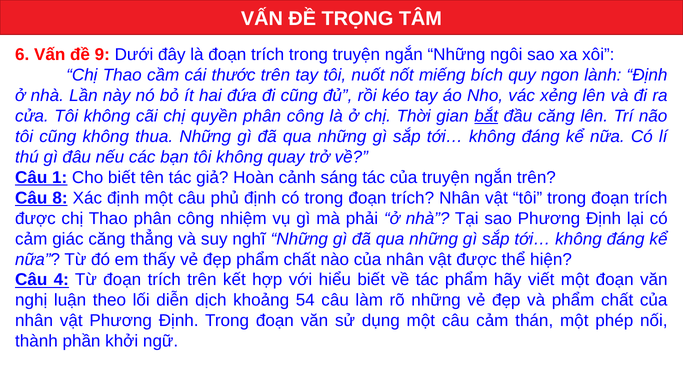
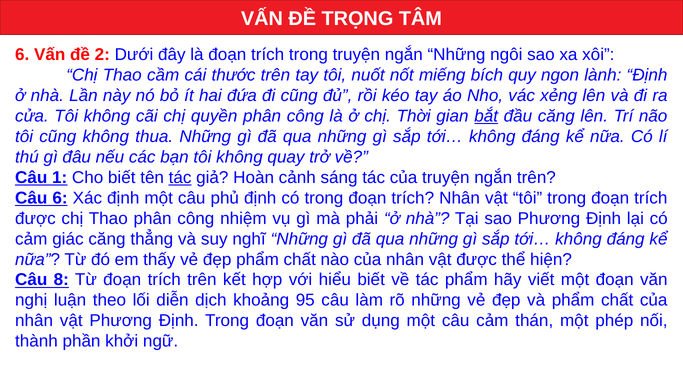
9: 9 -> 2
tác at (180, 178) underline: none -> present
Câu 8: 8 -> 6
4: 4 -> 8
54: 54 -> 95
